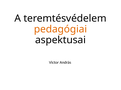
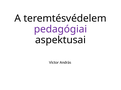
pedagógiai colour: orange -> purple
